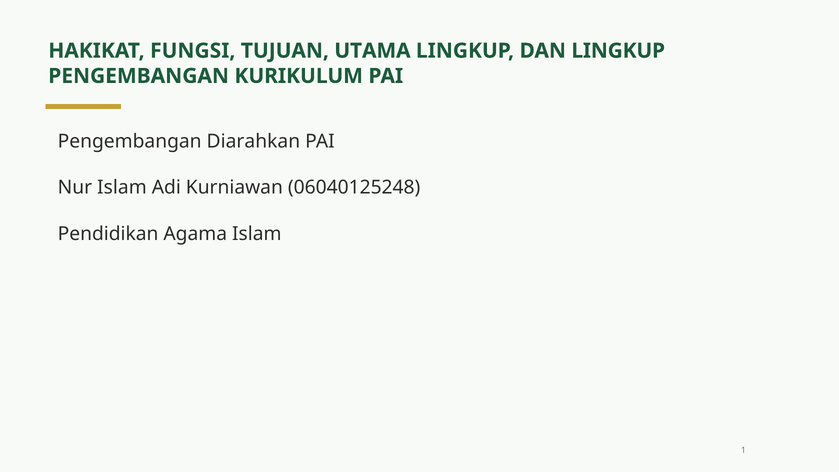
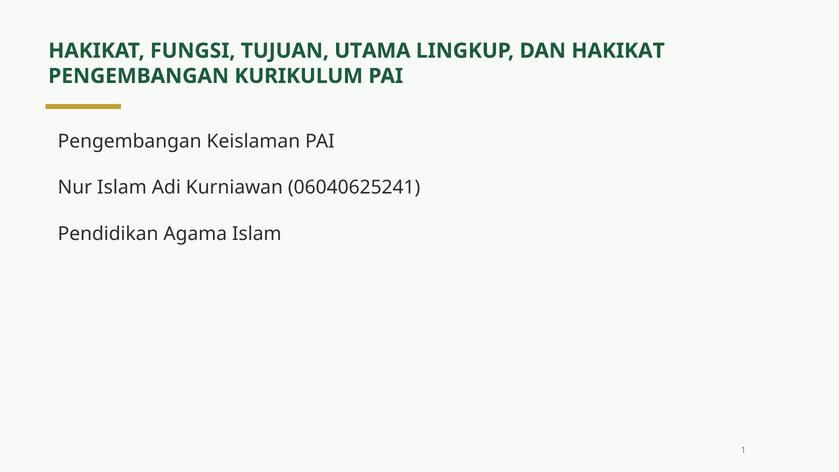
DAN LINGKUP: LINGKUP -> HAKIKAT
Diarahkan: Diarahkan -> Keislaman
06040125248: 06040125248 -> 06040625241
